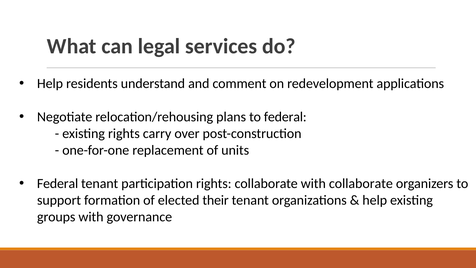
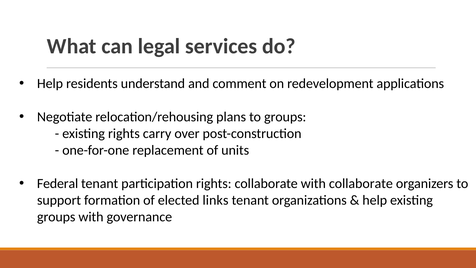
to federal: federal -> groups
their: their -> links
